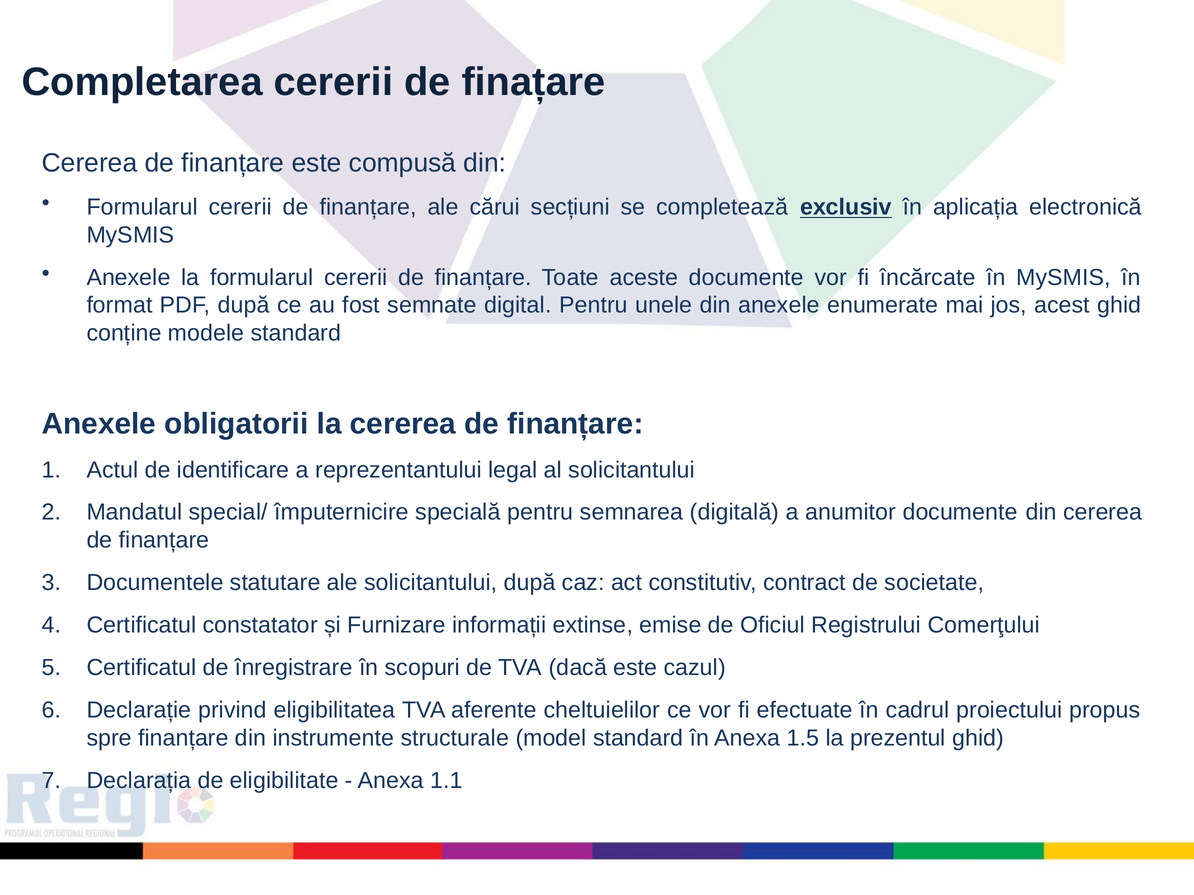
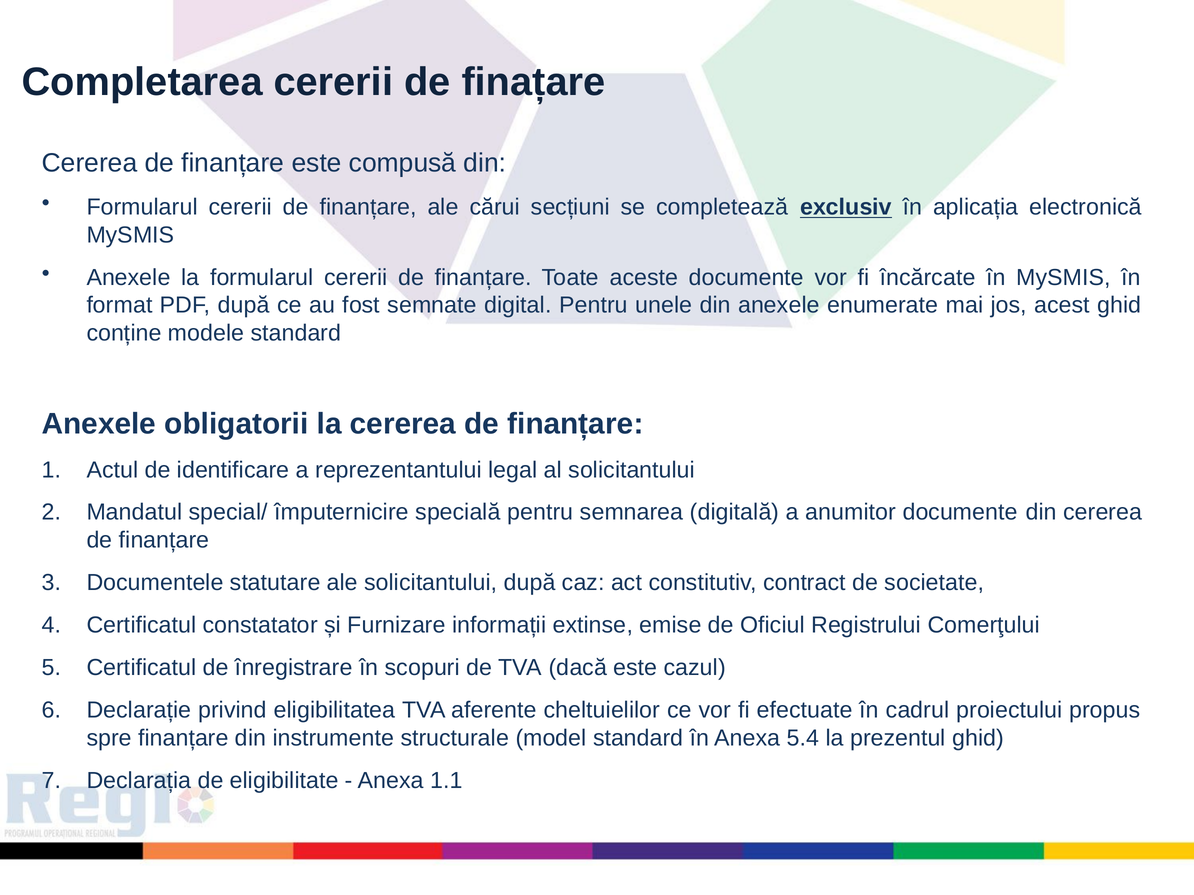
1.5: 1.5 -> 5.4
